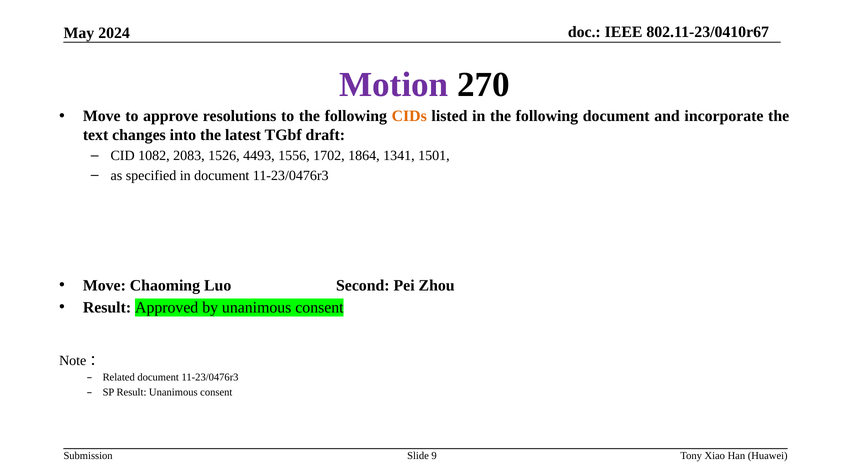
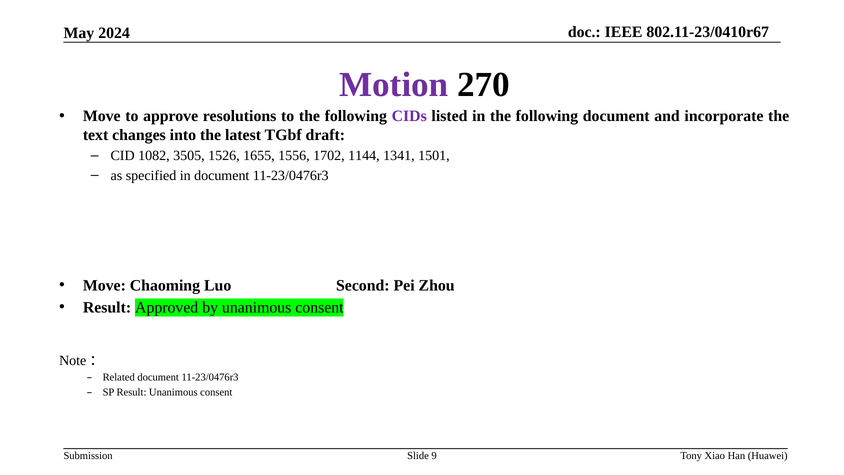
CIDs colour: orange -> purple
2083: 2083 -> 3505
4493: 4493 -> 1655
1864: 1864 -> 1144
